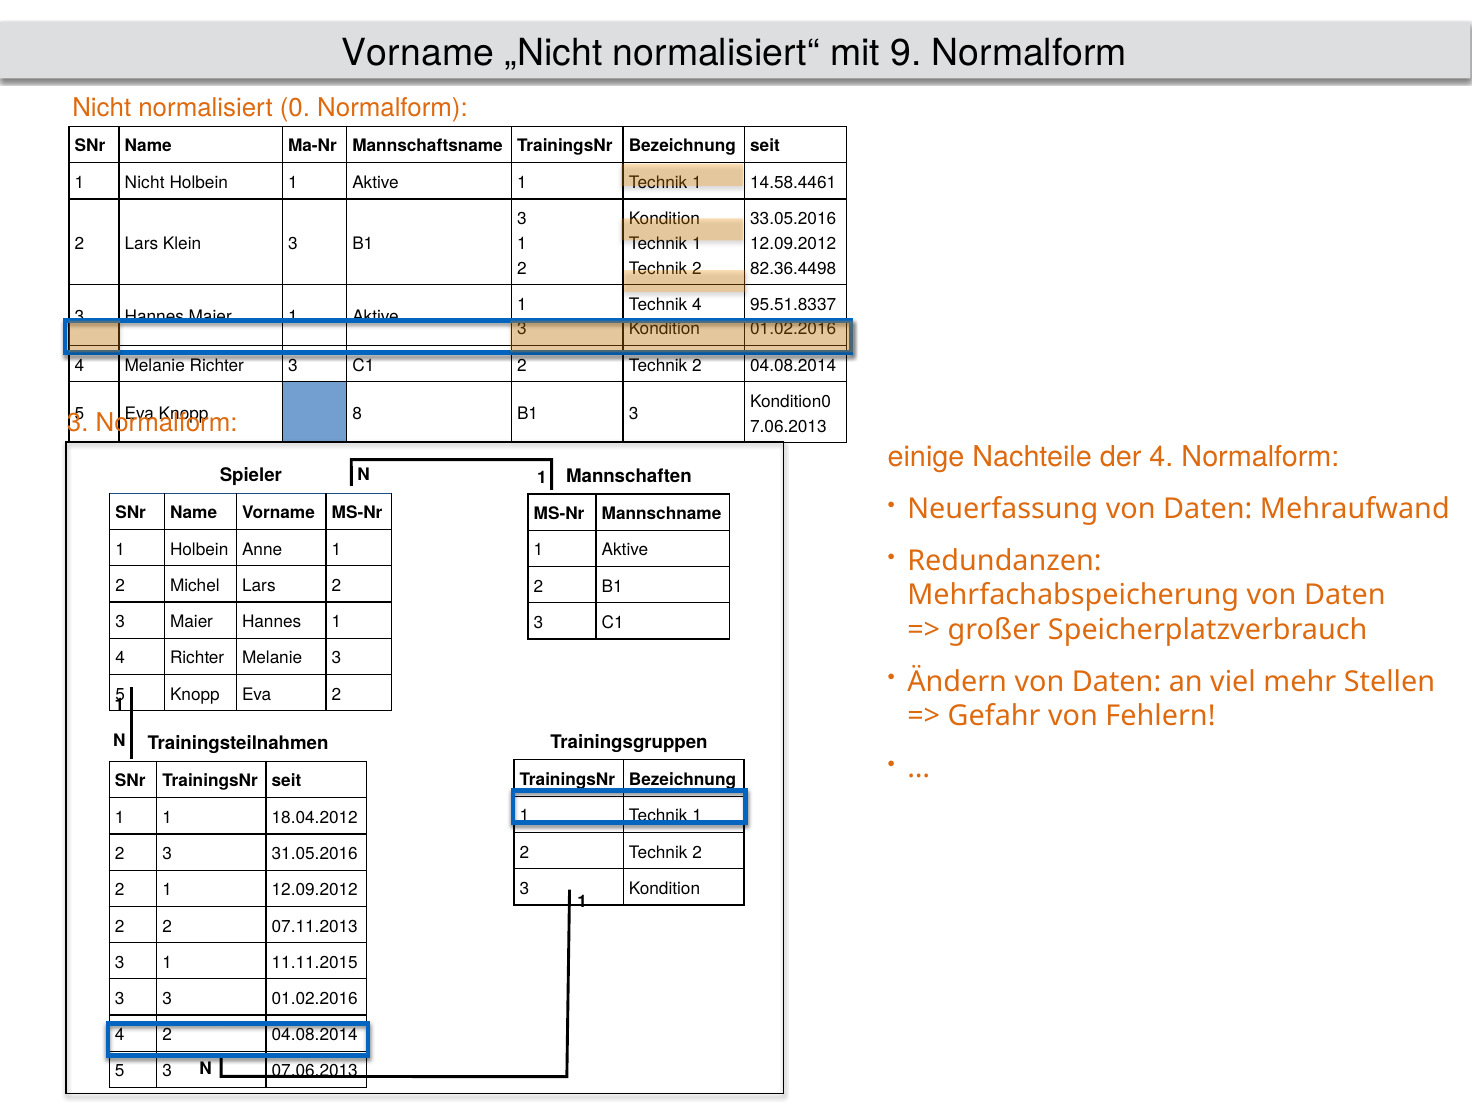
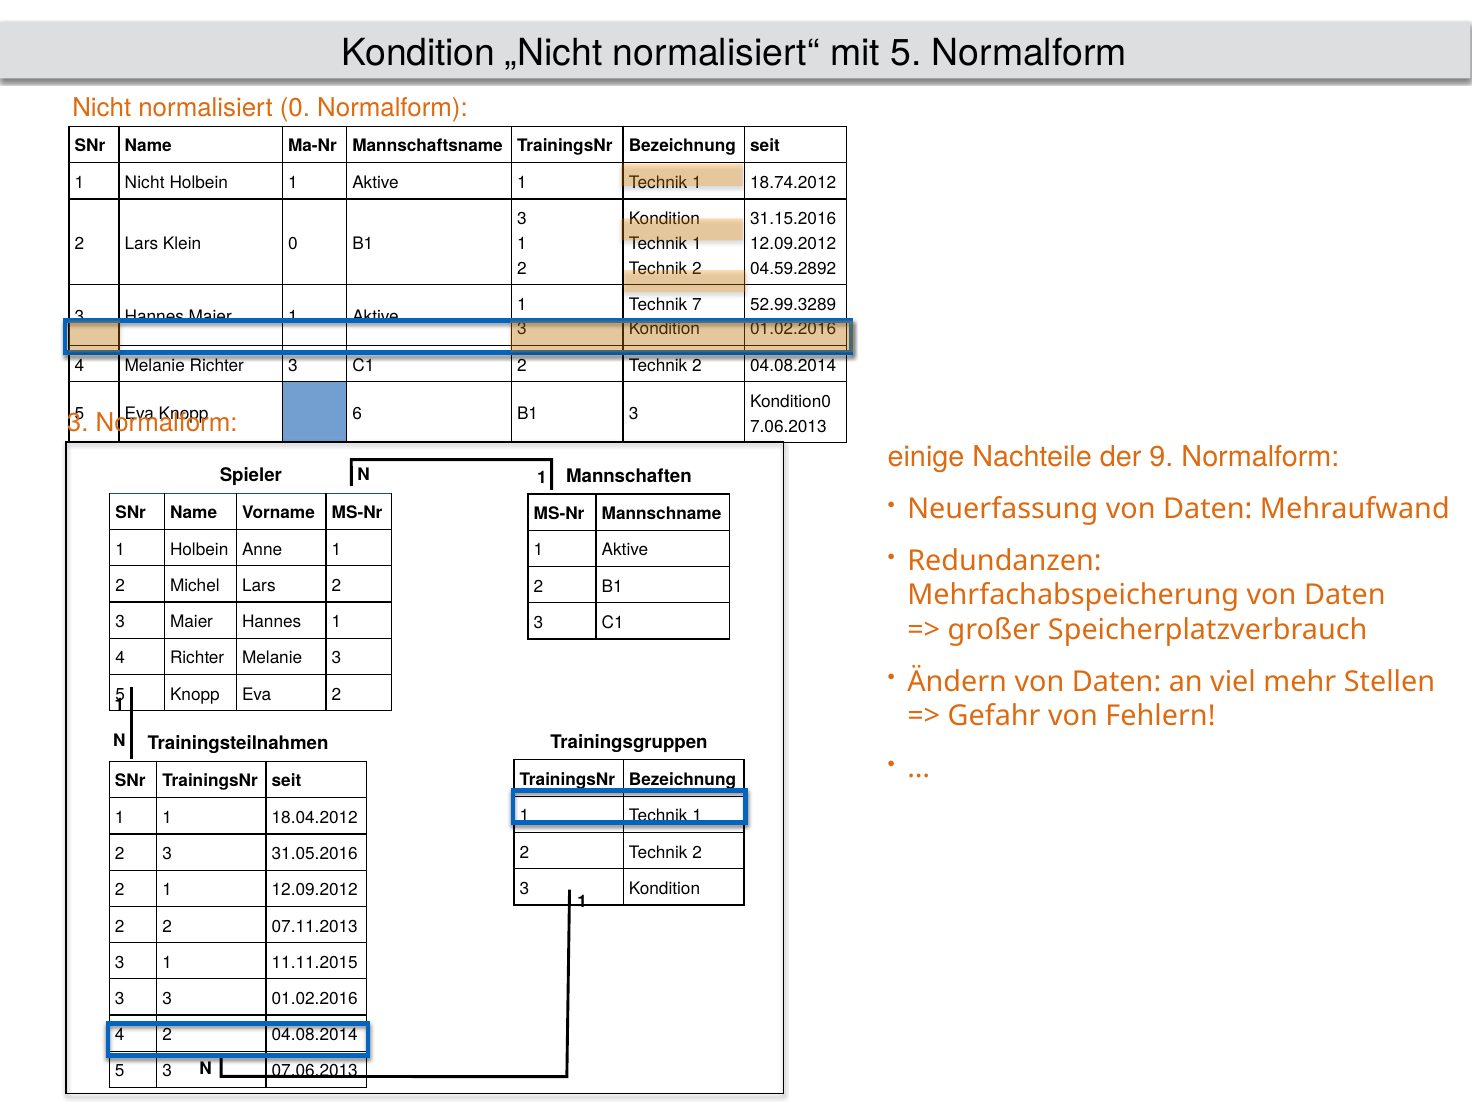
Vorname at (418, 53): Vorname -> Kondition
mit 9: 9 -> 5
14.58.4461: 14.58.4461 -> 18.74.2012
33.05.2016: 33.05.2016 -> 31.15.2016
Klein 3: 3 -> 0
82.36.4498: 82.36.4498 -> 04.59.2892
Technik 4: 4 -> 7
95.51.8337: 95.51.8337 -> 52.99.3289
8: 8 -> 6
der 4: 4 -> 9
